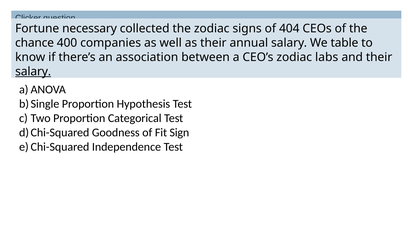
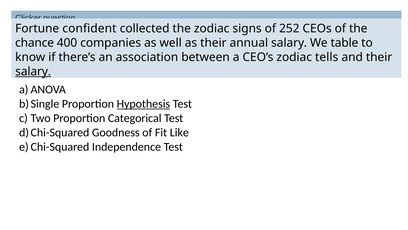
necessary: necessary -> confident
404: 404 -> 252
labs: labs -> tells
Hypothesis underline: none -> present
Sign: Sign -> Like
